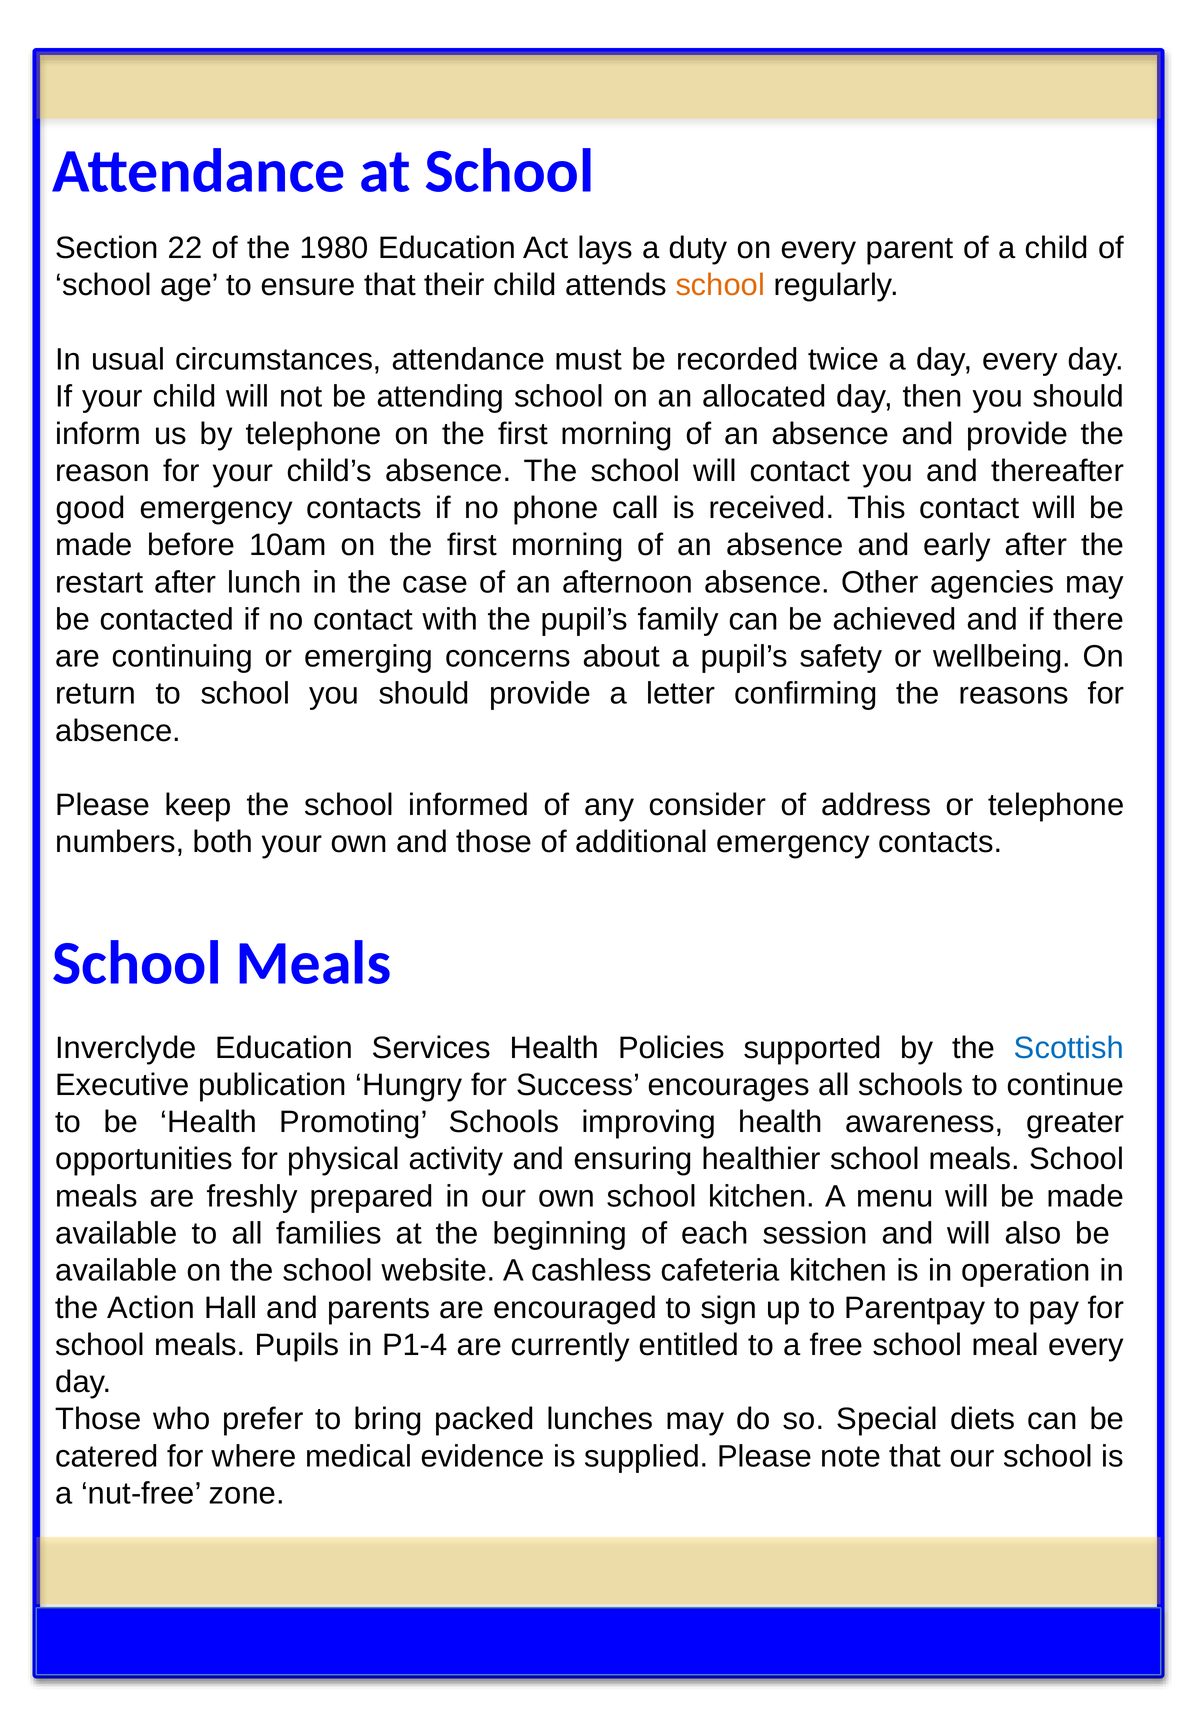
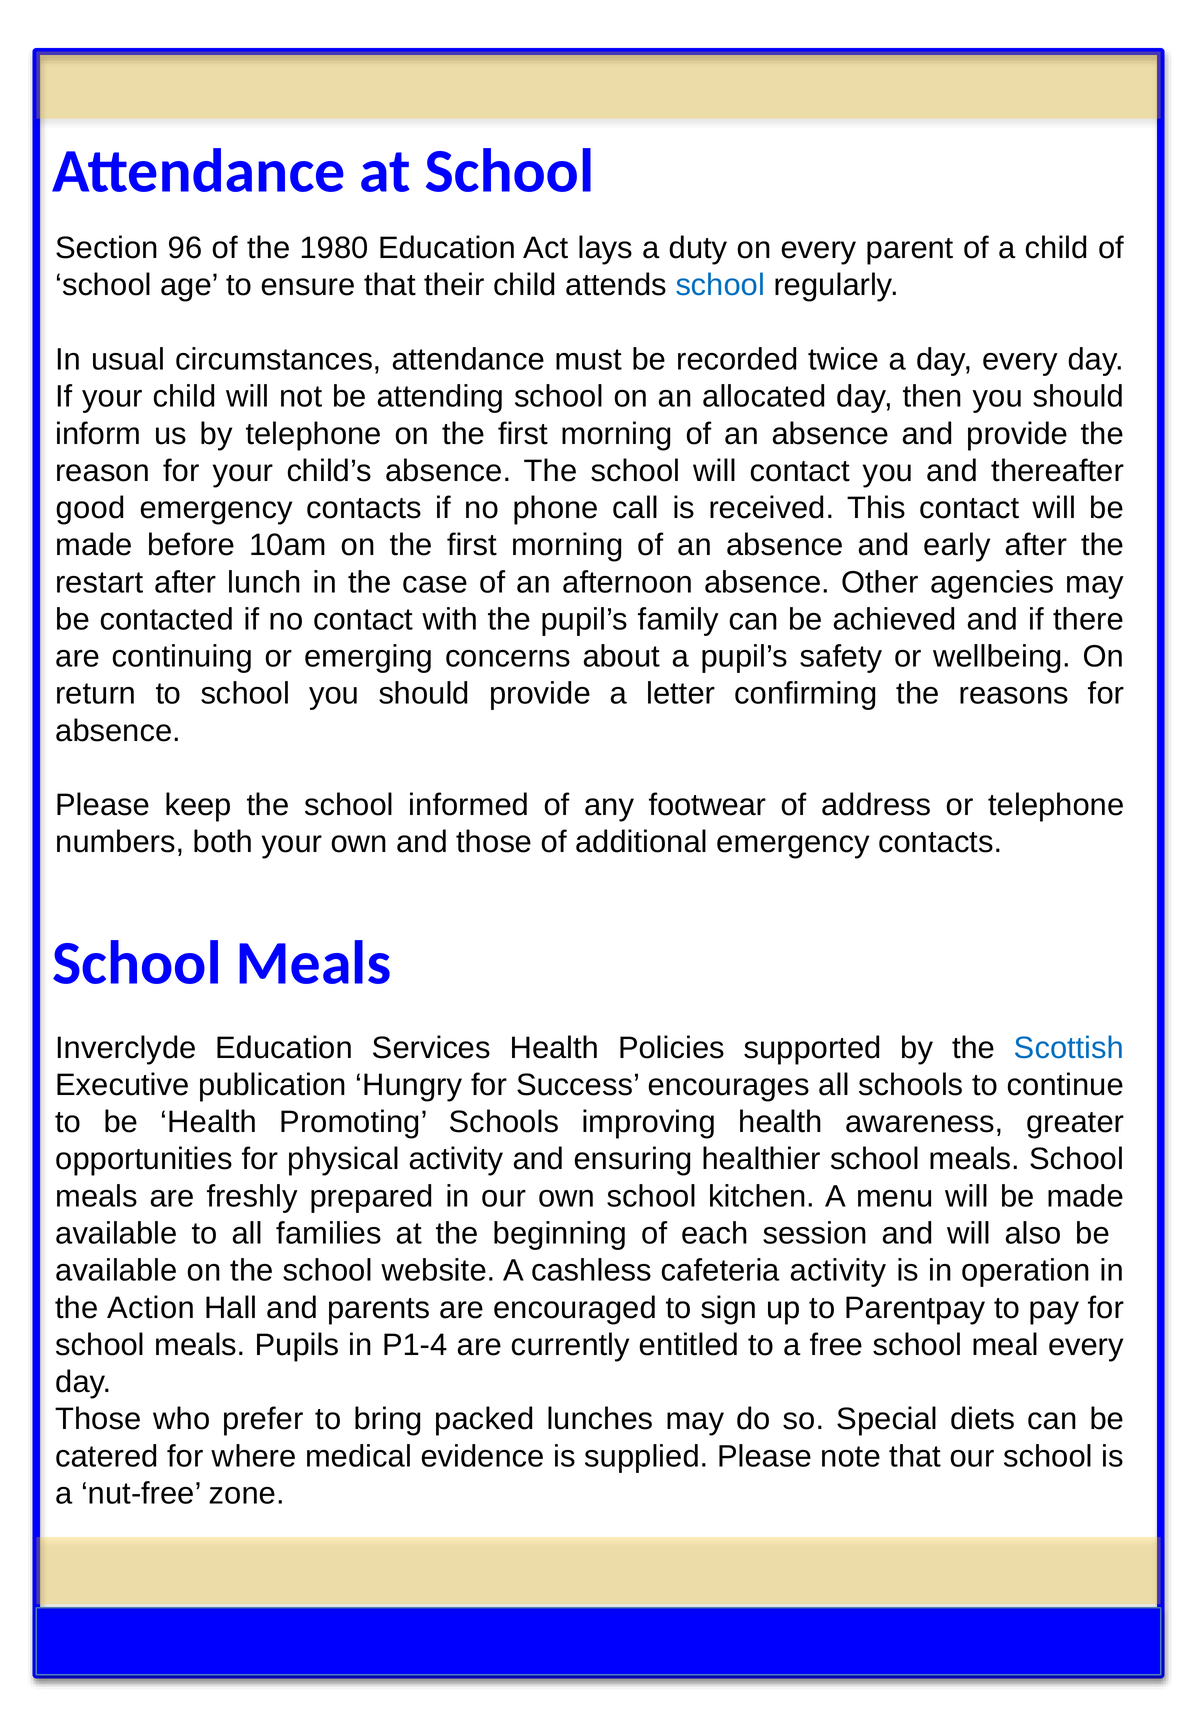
22: 22 -> 96
school at (720, 285) colour: orange -> blue
consider: consider -> footwear
cafeteria kitchen: kitchen -> activity
